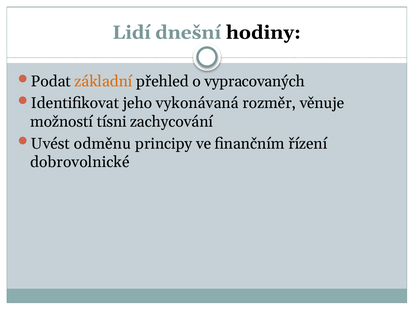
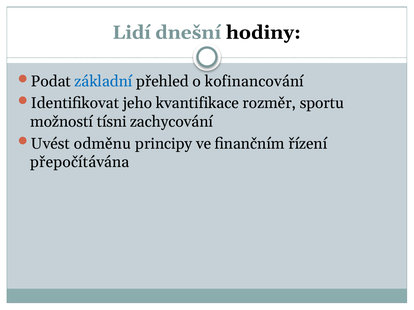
základní colour: orange -> blue
vypracovaných: vypracovaných -> kofinancování
vykonávaná: vykonávaná -> kvantifikace
věnuje: věnuje -> sportu
dobrovolnické: dobrovolnické -> přepočítávána
